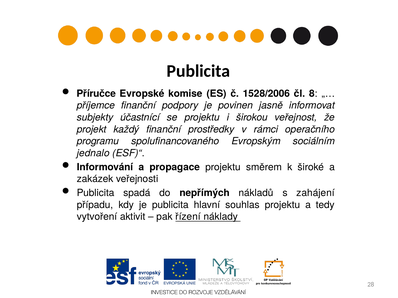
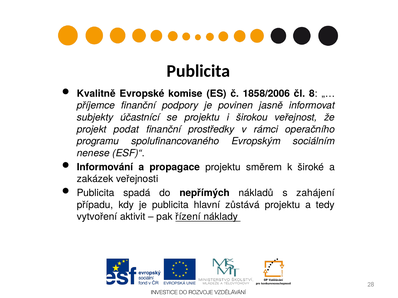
Příručce: Příručce -> Kvalitně
1528/2006: 1528/2006 -> 1858/2006
každý: každý -> podat
jednalo: jednalo -> nenese
souhlas: souhlas -> zůstává
